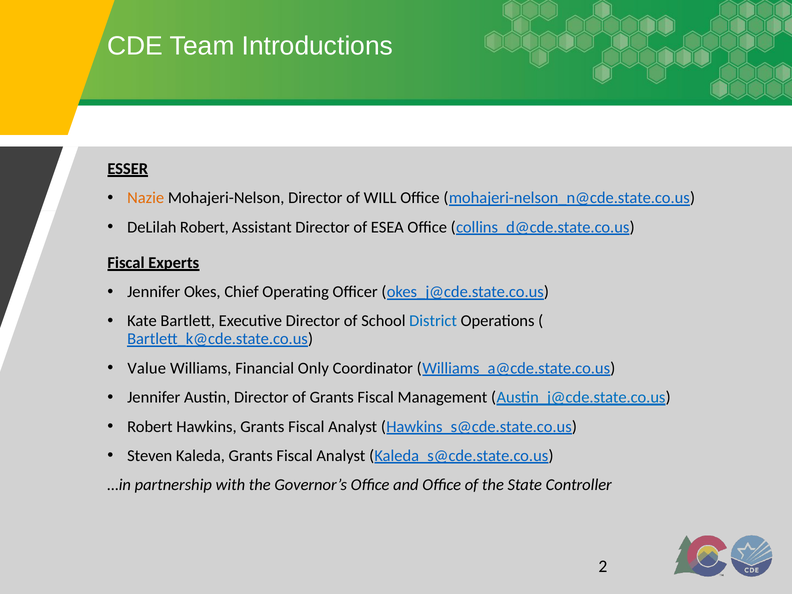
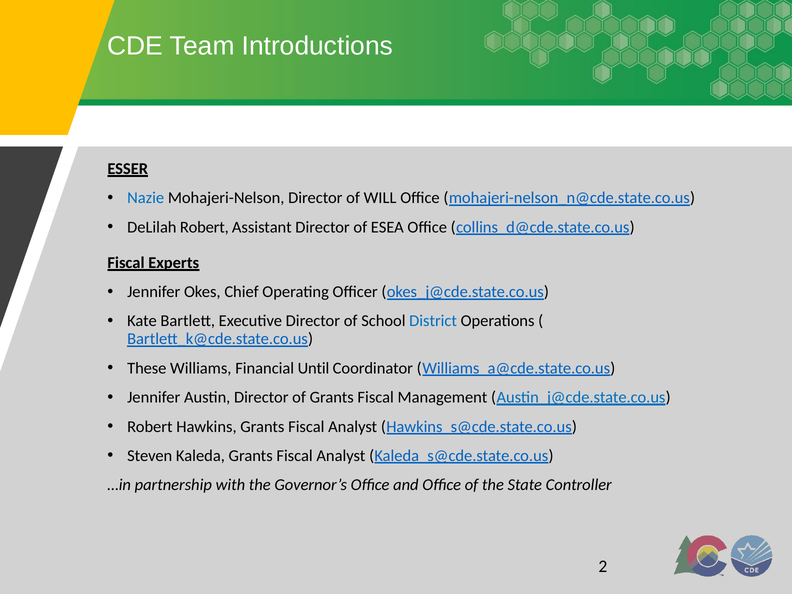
Nazie colour: orange -> blue
Value: Value -> These
Only: Only -> Until
